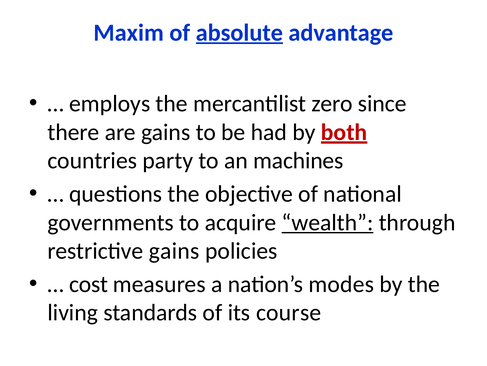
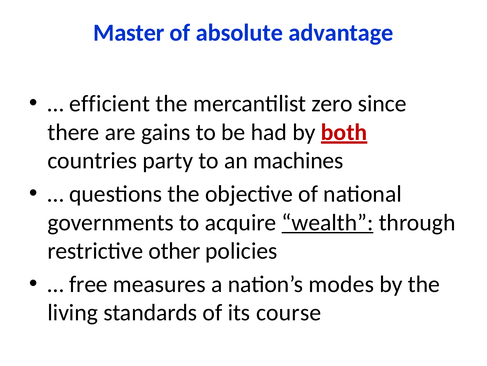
Maxim: Maxim -> Master
absolute underline: present -> none
employs: employs -> efficient
restrictive gains: gains -> other
cost: cost -> free
